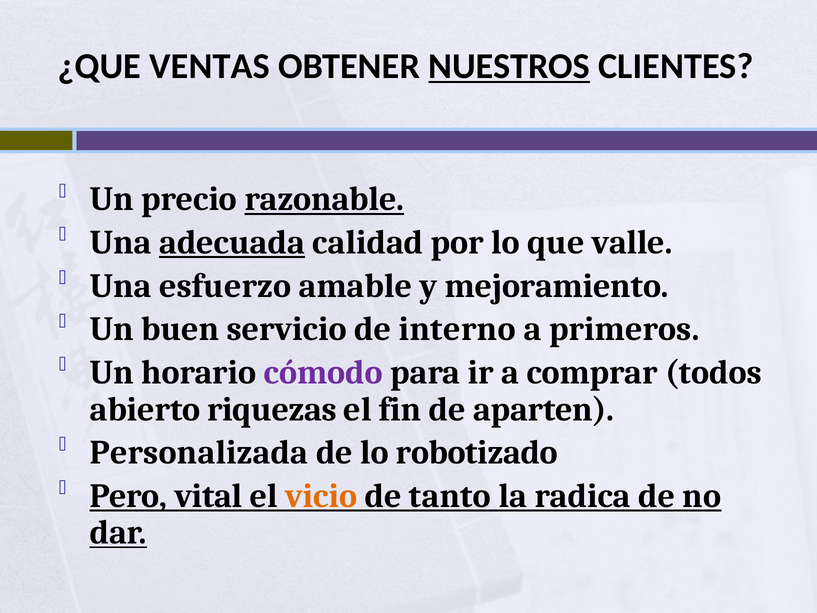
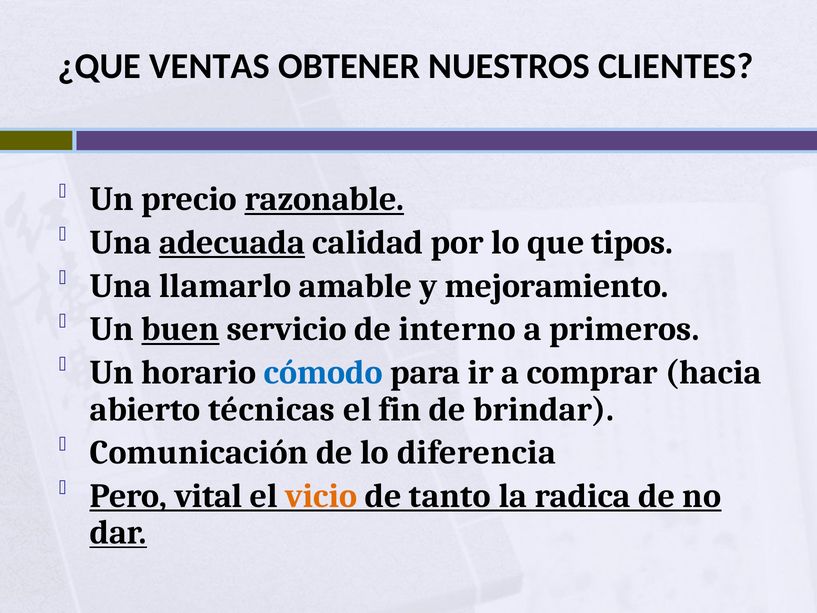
NUESTROS underline: present -> none
valle: valle -> tipos
esfuerzo: esfuerzo -> llamarlo
buen underline: none -> present
cómodo colour: purple -> blue
todos: todos -> hacia
riquezas: riquezas -> técnicas
aparten: aparten -> brindar
Personalizada: Personalizada -> Comunicación
robotizado: robotizado -> diferencia
